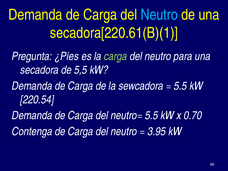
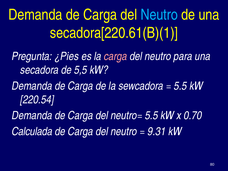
carga at (116, 56) colour: light green -> pink
Contenga: Contenga -> Calculada
3.95: 3.95 -> 9.31
